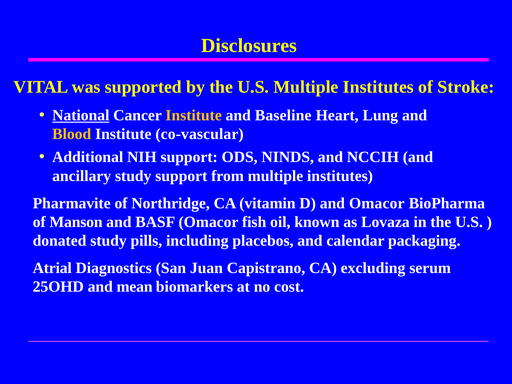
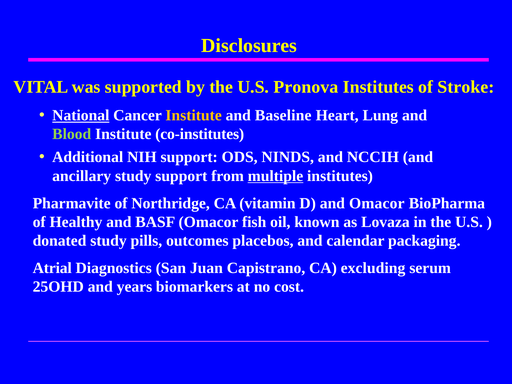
U.S Multiple: Multiple -> Pronova
Blood colour: yellow -> light green
co-vascular: co-vascular -> co-institutes
multiple at (275, 176) underline: none -> present
Manson: Manson -> Healthy
including: including -> outcomes
mean: mean -> years
